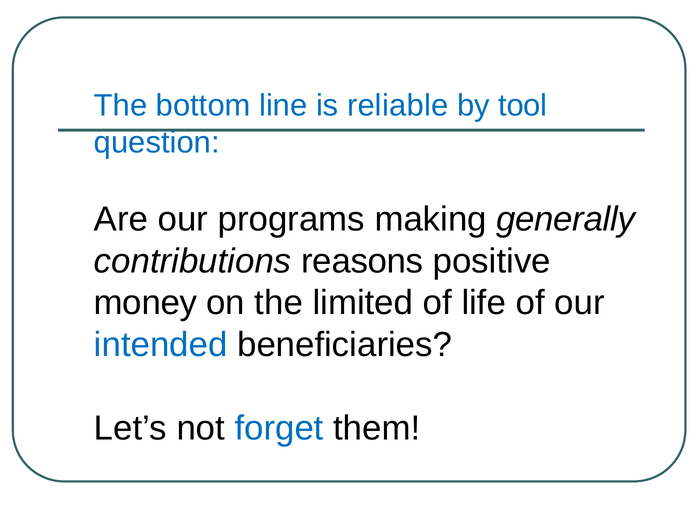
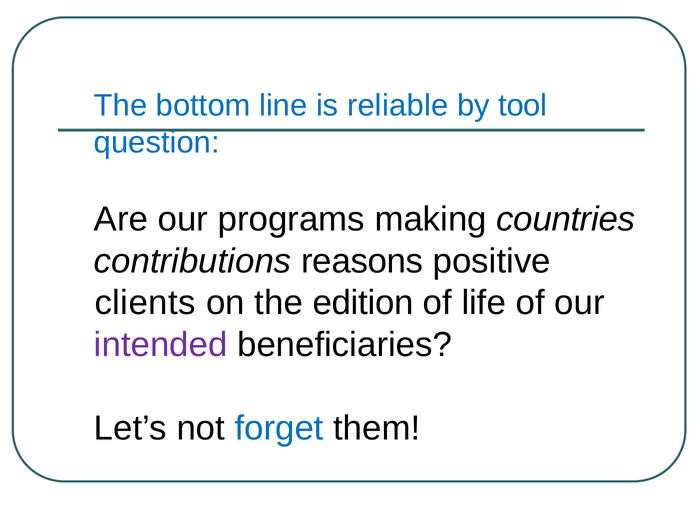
generally: generally -> countries
money: money -> clients
limited: limited -> edition
intended colour: blue -> purple
